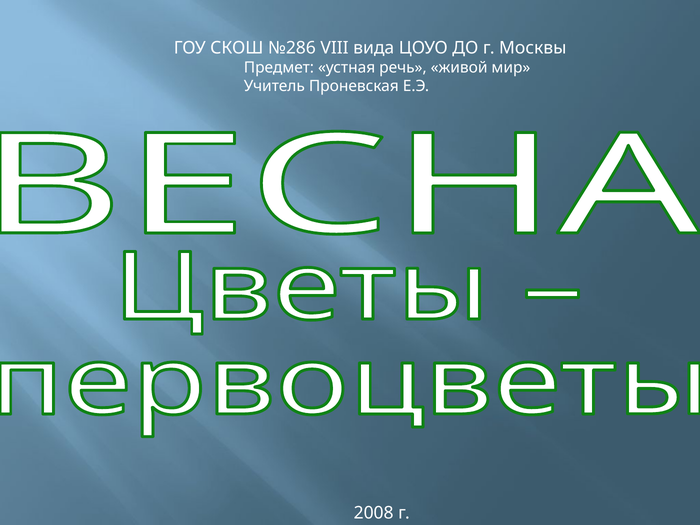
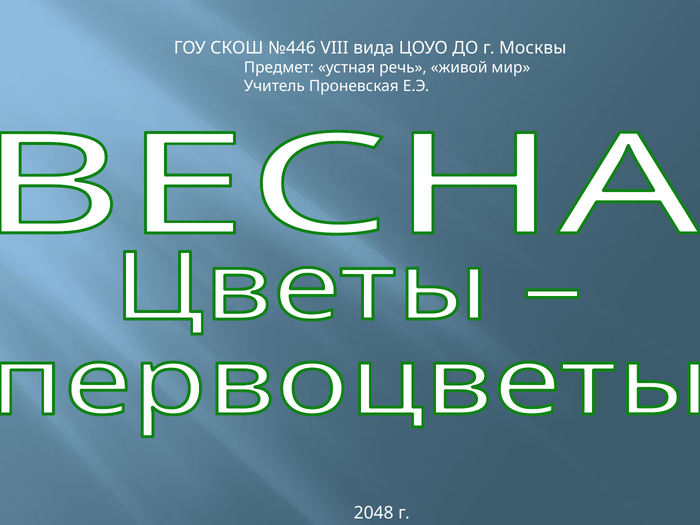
№286: №286 -> №446
2008: 2008 -> 2048
